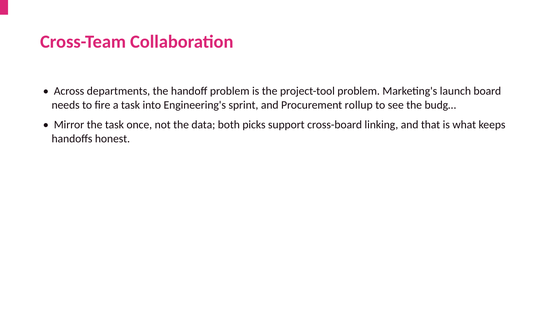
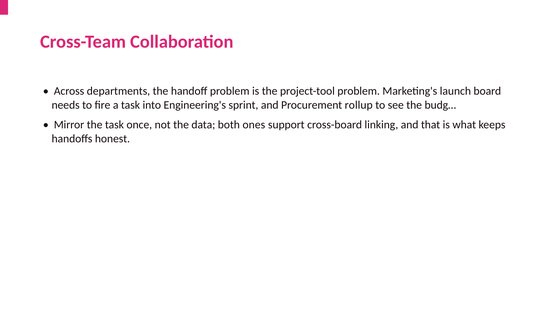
picks: picks -> ones
